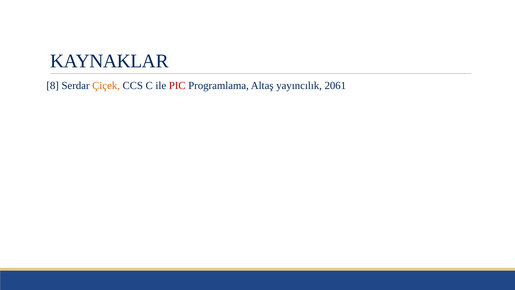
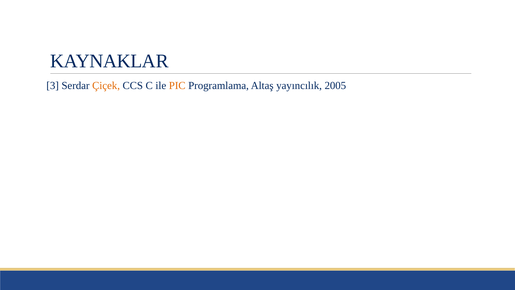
8: 8 -> 3
PIC colour: red -> orange
2061: 2061 -> 2005
